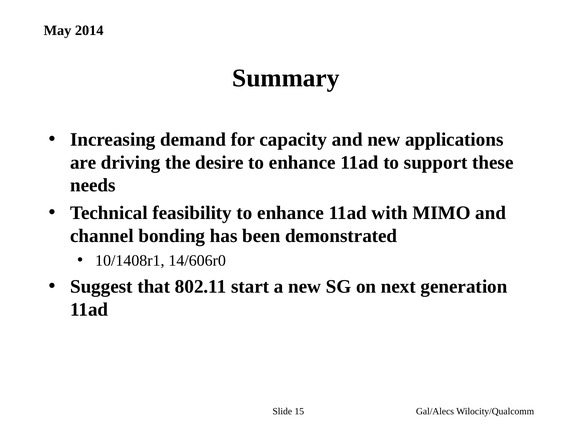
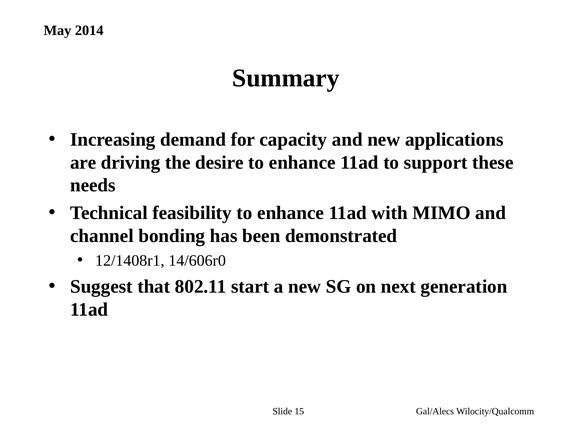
10/1408r1: 10/1408r1 -> 12/1408r1
